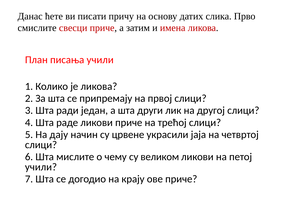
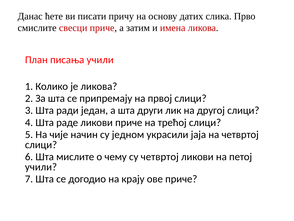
дају: дају -> чије
црвене: црвене -> једном
су великом: великом -> четвртој
